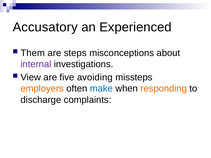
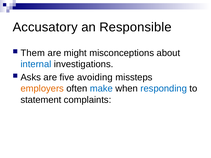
Experienced: Experienced -> Responsible
steps: steps -> might
internal colour: purple -> blue
View: View -> Asks
responding colour: orange -> blue
discharge: discharge -> statement
